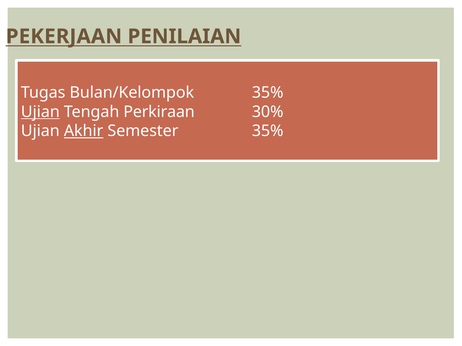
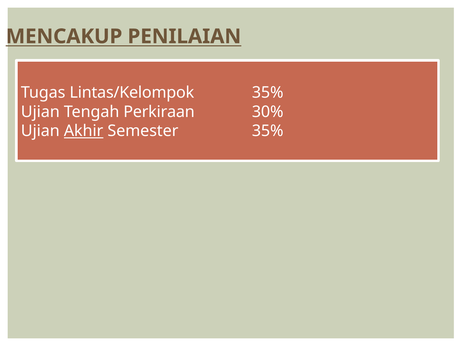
PEKERJAAN: PEKERJAAN -> MENCAKUP
Bulan/Kelompok: Bulan/Kelompok -> Lintas/Kelompok
Ujian at (40, 112) underline: present -> none
